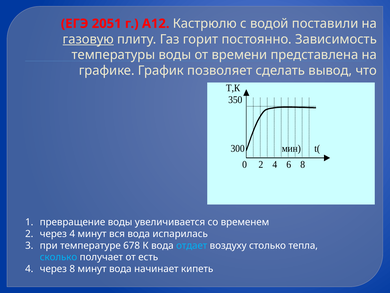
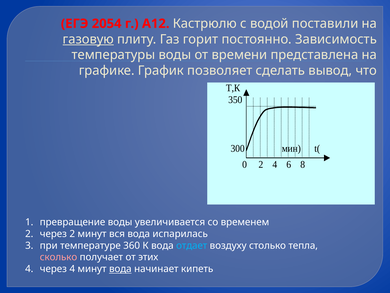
2051: 2051 -> 2054
через 4: 4 -> 2
678: 678 -> 360
сколько colour: light blue -> pink
есть: есть -> этих
через 8: 8 -> 4
вода at (120, 269) underline: none -> present
